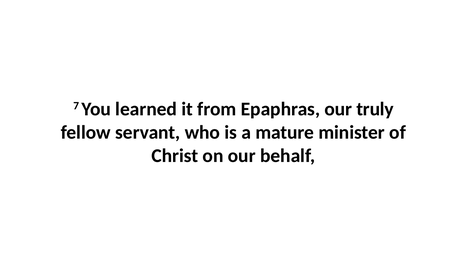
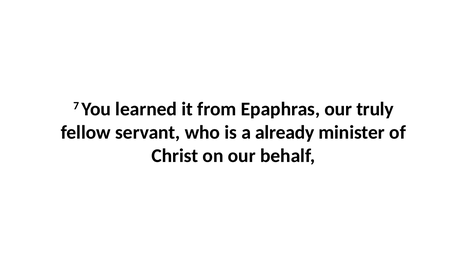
mature: mature -> already
